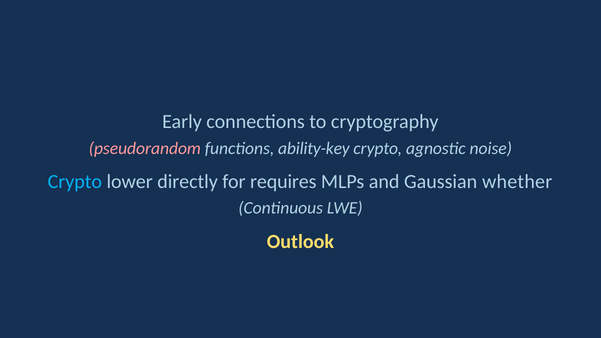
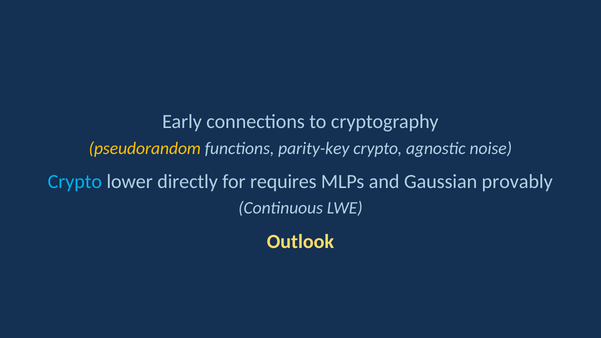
pseudorandom colour: pink -> yellow
ability-key: ability-key -> parity-key
whether: whether -> provably
